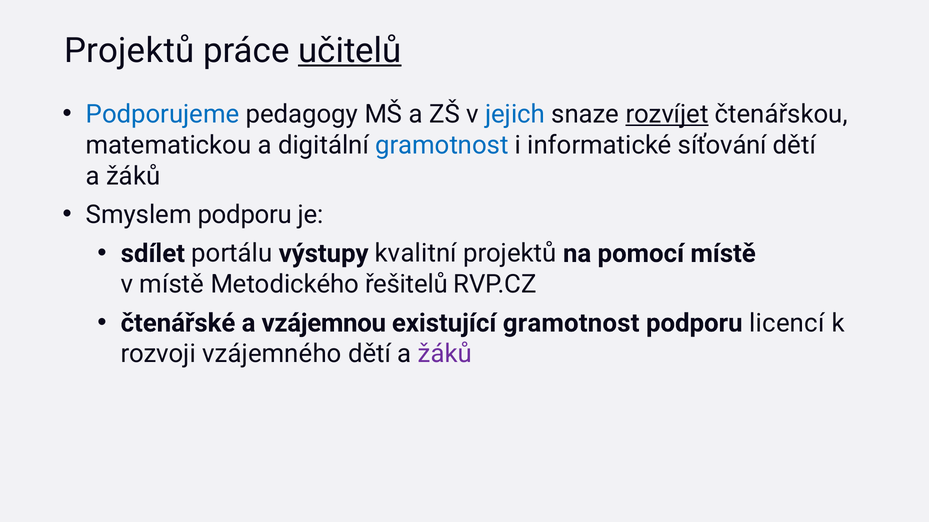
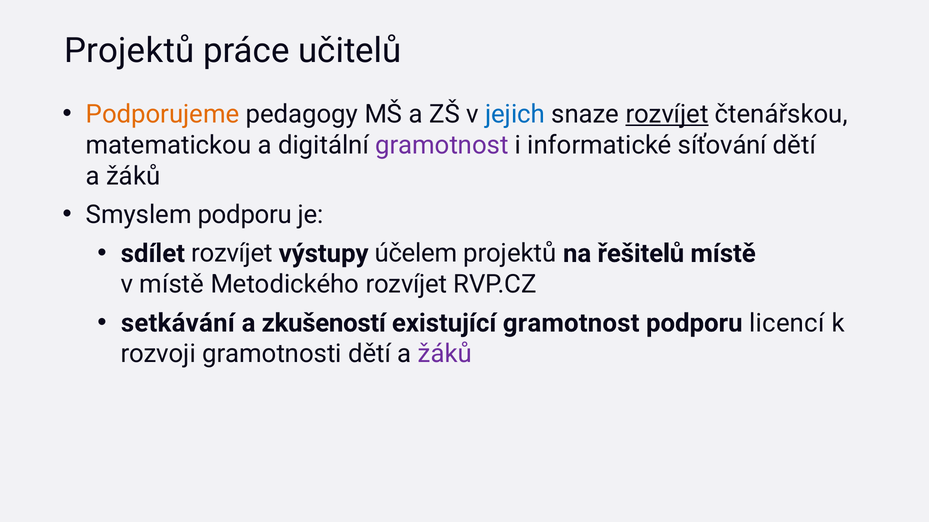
učitelů underline: present -> none
Podporujeme colour: blue -> orange
gramotnost at (442, 145) colour: blue -> purple
sdílet portálu: portálu -> rozvíjet
kvalitní: kvalitní -> účelem
pomocí: pomocí -> řešitelů
Metodického řešitelů: řešitelů -> rozvíjet
čtenářské: čtenářské -> setkávání
vzájemnou: vzájemnou -> zkušeností
vzájemného: vzájemného -> gramotnosti
